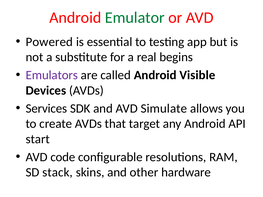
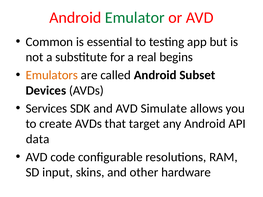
Powered: Powered -> Common
Emulators colour: purple -> orange
Visible: Visible -> Subset
start: start -> data
stack: stack -> input
